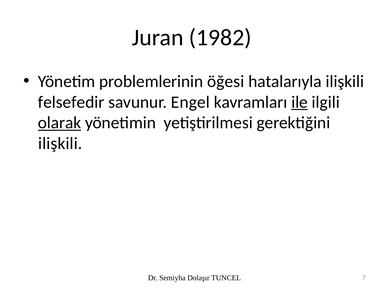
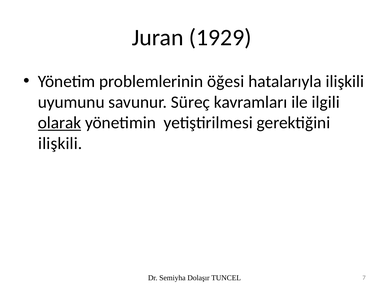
1982: 1982 -> 1929
felsefedir: felsefedir -> uyumunu
Engel: Engel -> Süreç
ile underline: present -> none
